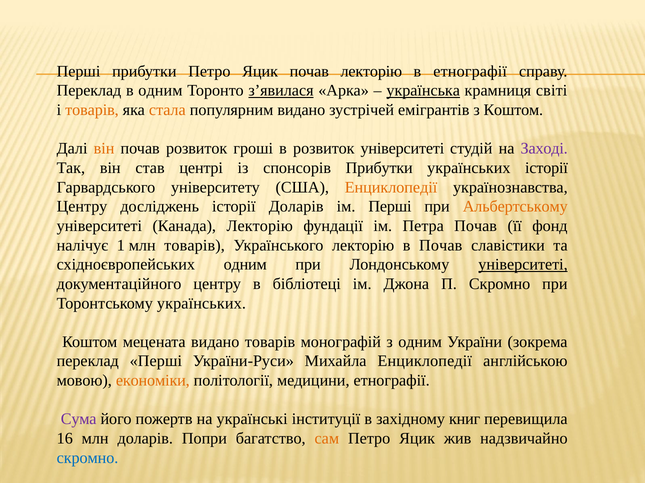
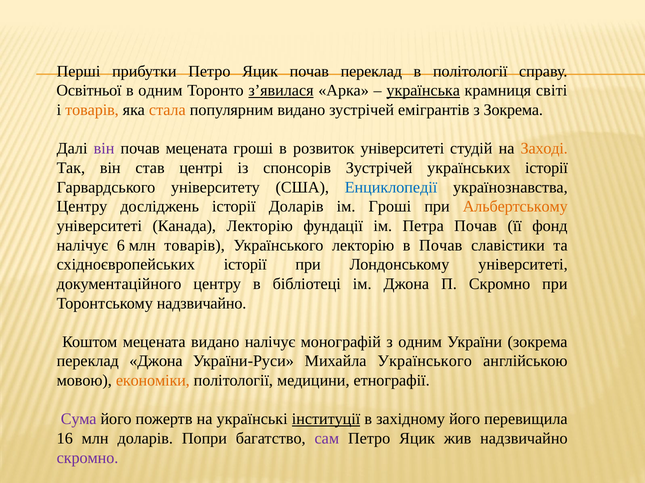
почав лекторію: лекторію -> переклад
в етнографії: етнографії -> політології
Переклад at (89, 91): Переклад -> Освітньої
з Коштом: Коштом -> Зокрема
він at (104, 149) colour: orange -> purple
почав розвиток: розвиток -> мецената
Заході colour: purple -> orange
спонсорів Прибутки: Прибутки -> Зустрічей
Енциклопедії at (391, 188) colour: orange -> blue
ім Перші: Перші -> Гроші
1: 1 -> 6
східноєвропейських одним: одним -> історії
університеті at (523, 265) underline: present -> none
Торонтському українських: українських -> надзвичайно
видано товарів: товарів -> налічує
переклад Перші: Перші -> Джона
Михайла Енциклопедії: Енциклопедії -> Українського
інституції underline: none -> present
західному книг: книг -> його
сам colour: orange -> purple
скромно at (88, 458) colour: blue -> purple
